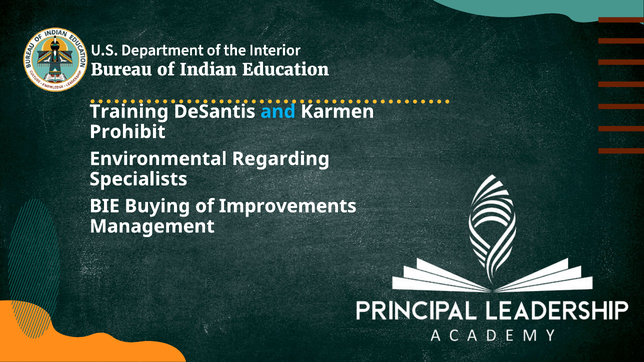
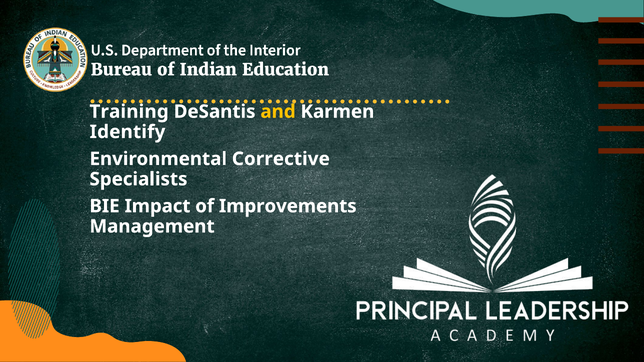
and colour: light blue -> yellow
Prohibit: Prohibit -> Identify
Regarding: Regarding -> Corrective
Buying: Buying -> Impact
